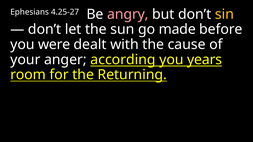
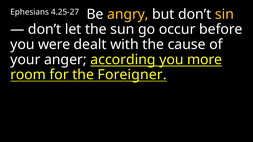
angry colour: pink -> yellow
made: made -> occur
years: years -> more
Returning: Returning -> Foreigner
